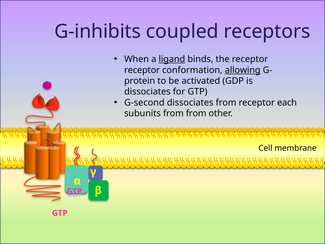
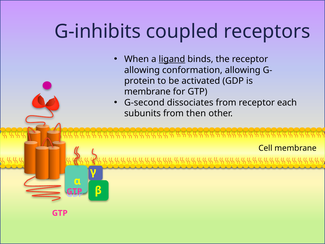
receptor at (142, 70): receptor -> allowing
allowing at (243, 70) underline: present -> none
dissociates at (147, 92): dissociates -> membrane
from from: from -> then
